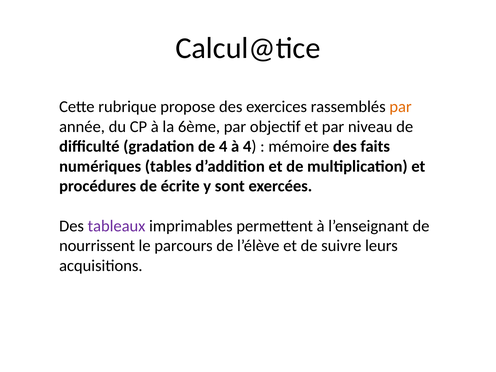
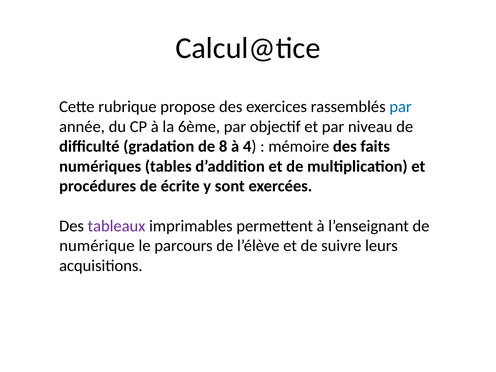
par at (401, 107) colour: orange -> blue
de 4: 4 -> 8
nourrissent: nourrissent -> numérique
